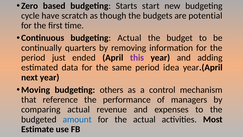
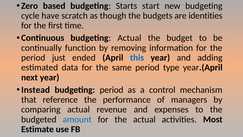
potential: potential -> identities
quarters: quarters -> function
this colour: purple -> blue
idea: idea -> type
Moving: Moving -> Instead
budgeting others: others -> period
